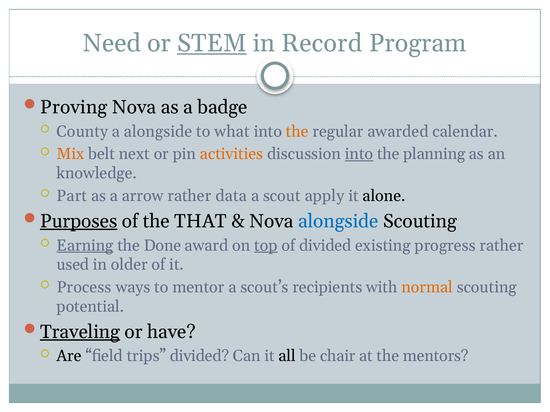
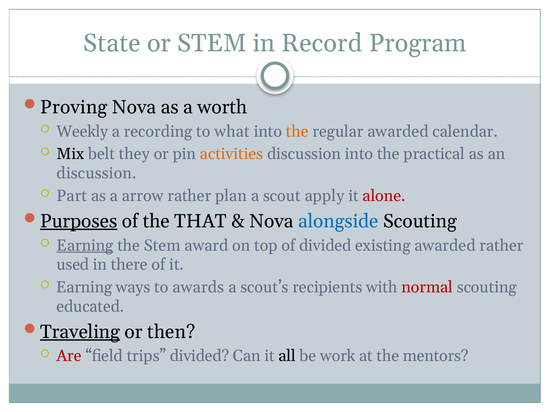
Need: Need -> State
STEM at (212, 43) underline: present -> none
badge: badge -> worth
County: County -> Weekly
a alongside: alongside -> recording
Mix colour: orange -> black
next: next -> they
into at (359, 154) underline: present -> none
planning: planning -> practical
knowledge at (97, 173): knowledge -> discussion
data: data -> plan
alone colour: black -> red
the Done: Done -> Stem
top underline: present -> none
existing progress: progress -> awarded
older: older -> there
Process at (84, 288): Process -> Earning
mentor: mentor -> awards
normal colour: orange -> red
potential: potential -> educated
have: have -> then
Are colour: black -> red
chair: chair -> work
